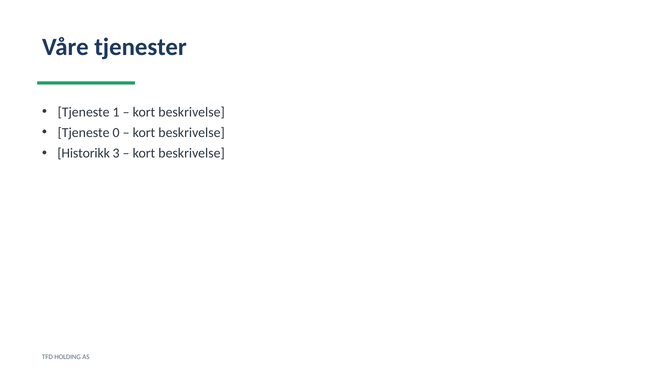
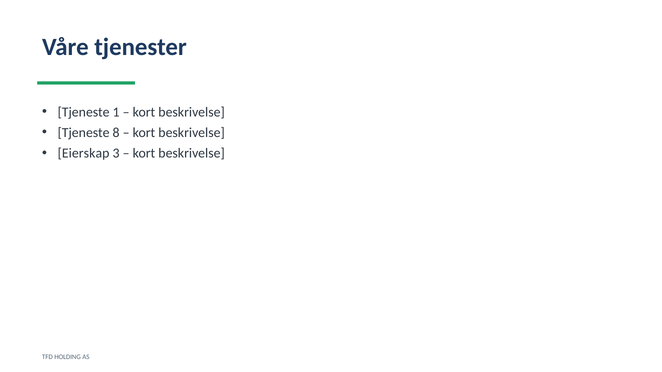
0: 0 -> 8
Historikk: Historikk -> Eierskap
